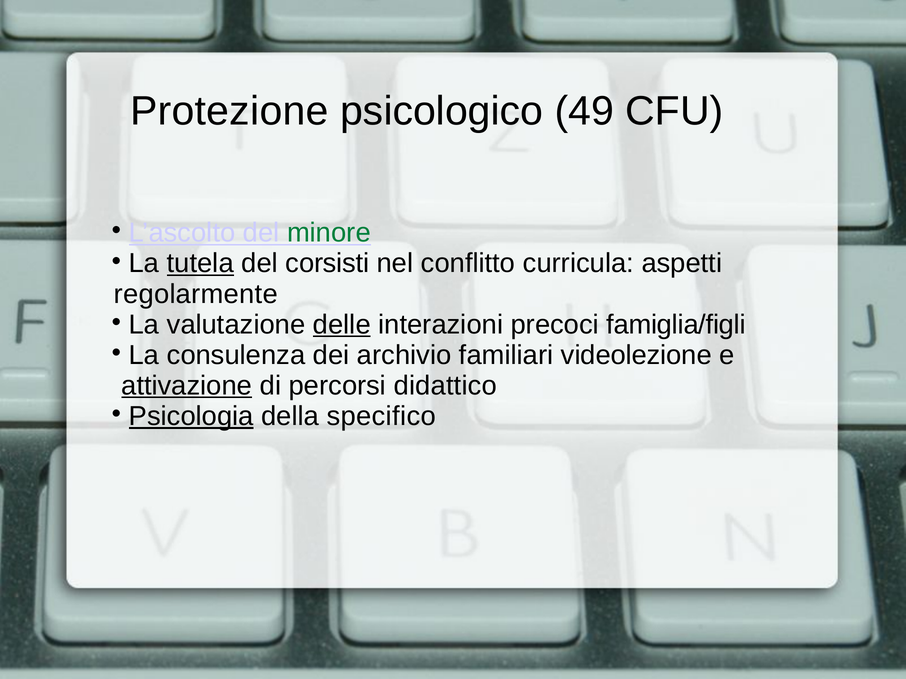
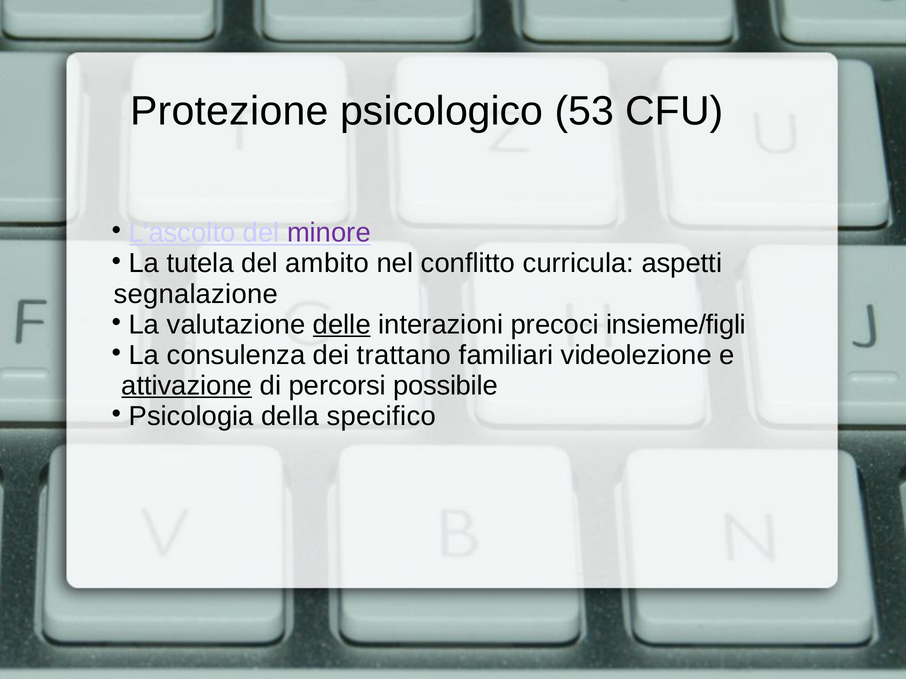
49: 49 -> 53
minore colour: green -> purple
tutela underline: present -> none
corsisti: corsisti -> ambito
regolarmente: regolarmente -> segnalazione
famiglia/figli: famiglia/figli -> insieme/figli
archivio: archivio -> trattano
didattico: didattico -> possibile
Psicologia underline: present -> none
